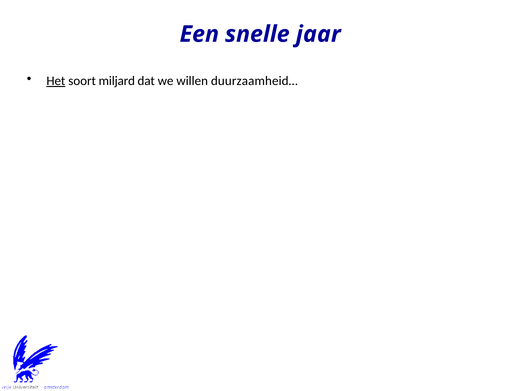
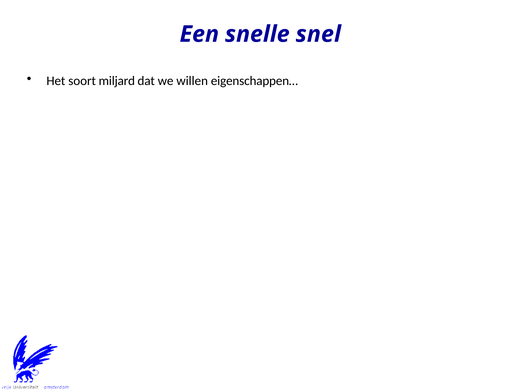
jaar: jaar -> snel
Het underline: present -> none
duurzaamheid…: duurzaamheid… -> eigenschappen…
